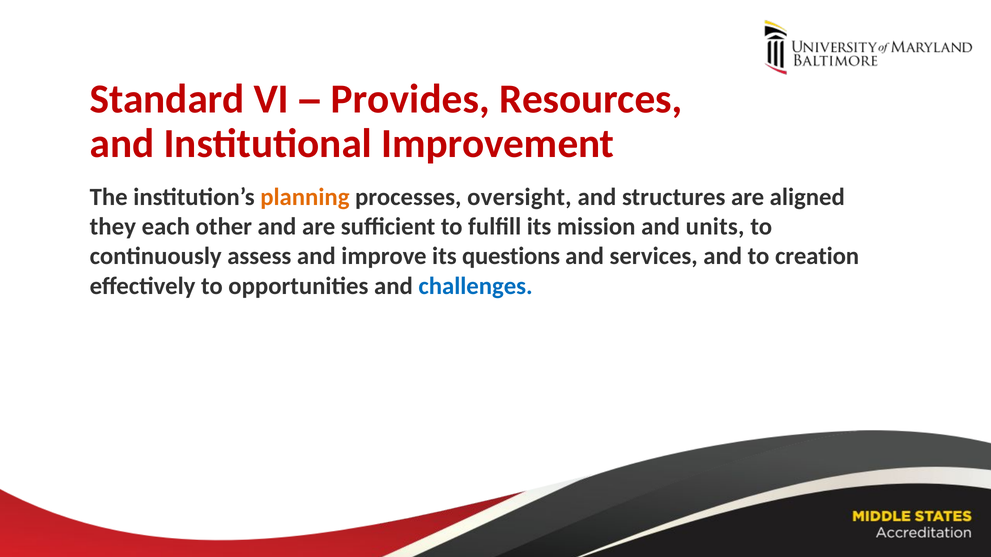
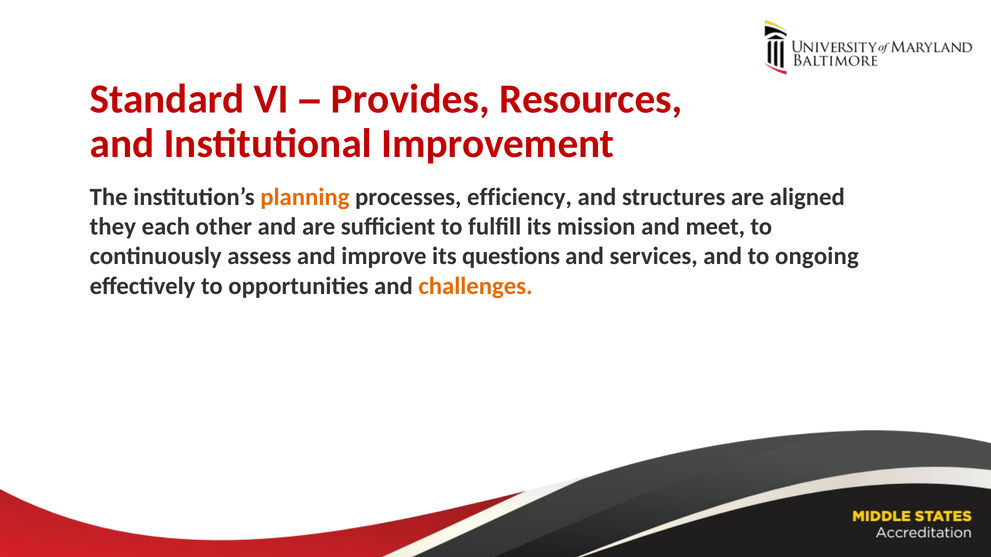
oversight: oversight -> efficiency
units: units -> meet
creation: creation -> ongoing
challenges colour: blue -> orange
